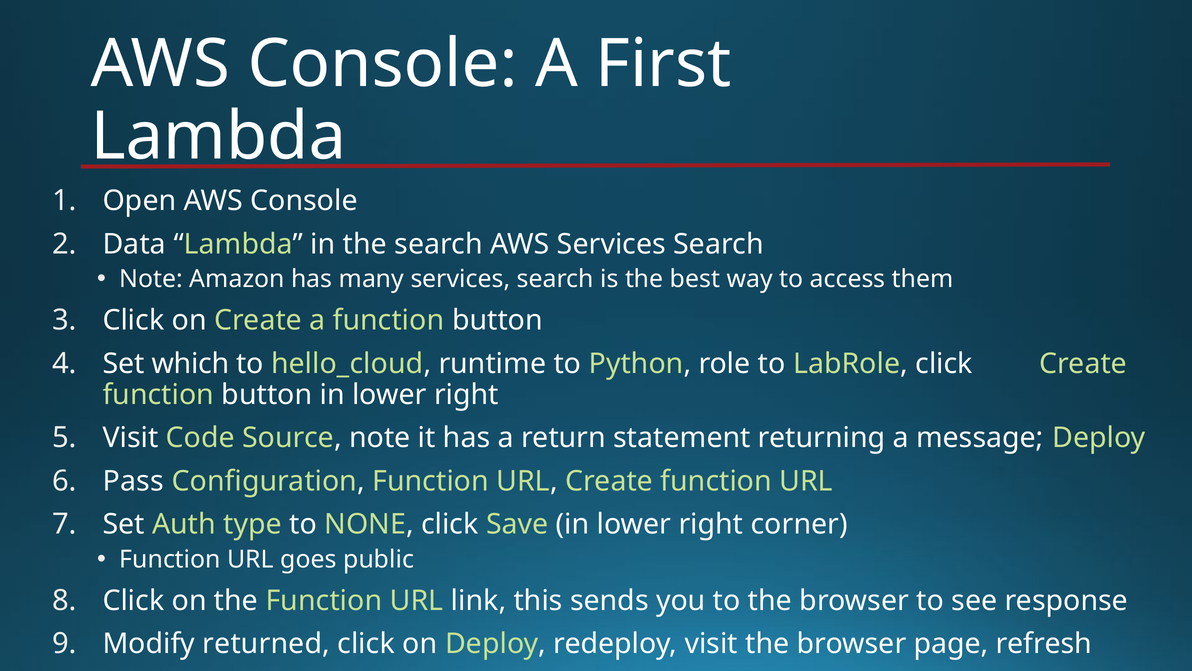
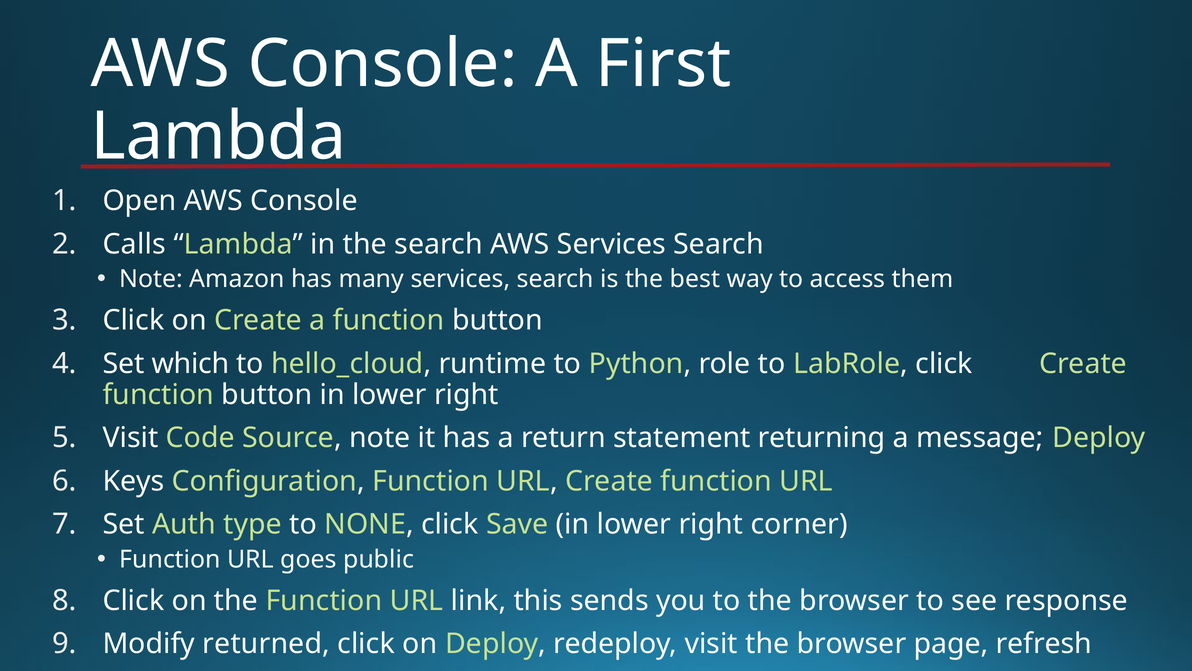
Data: Data -> Calls
Pass: Pass -> Keys
